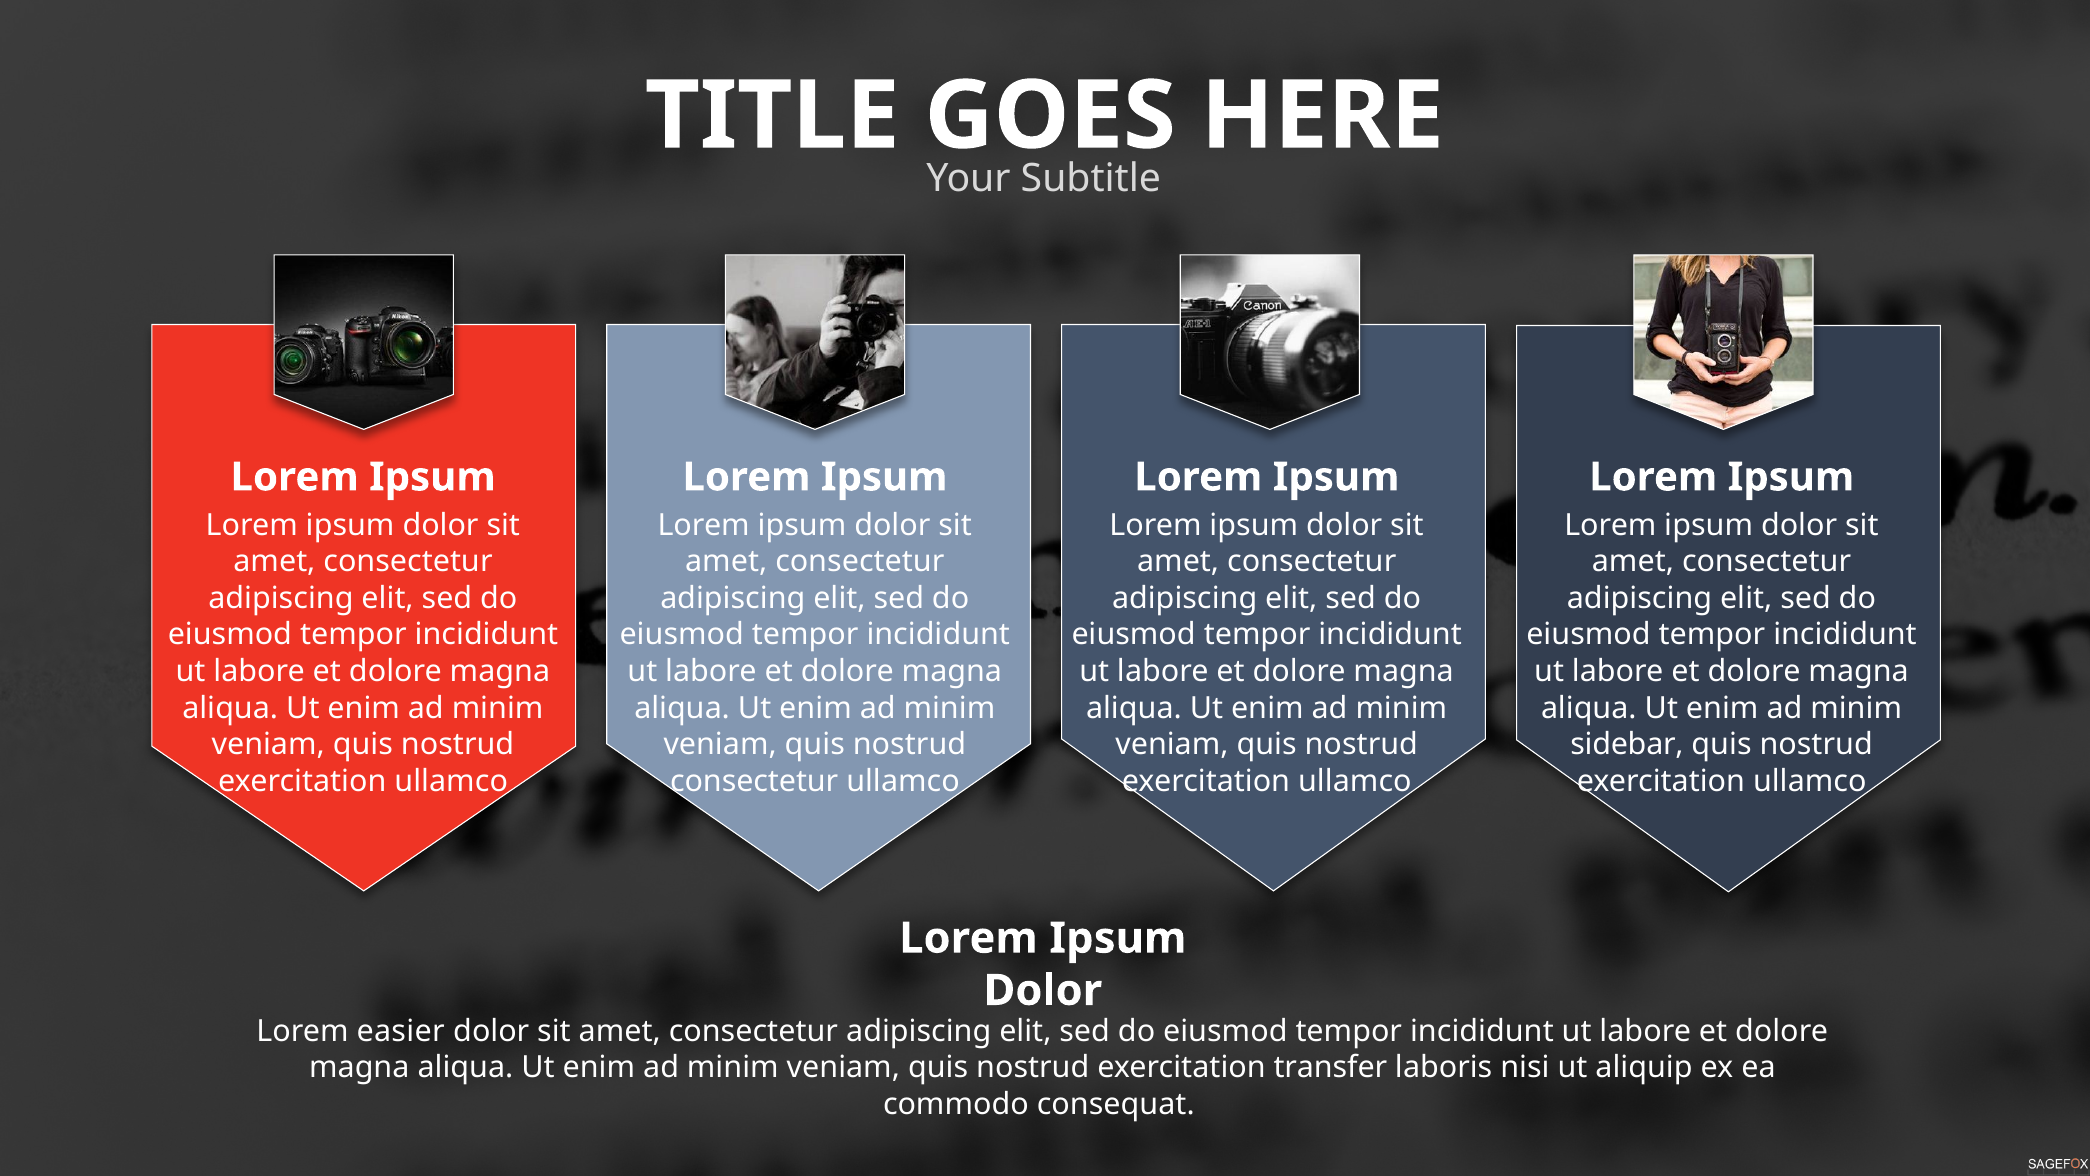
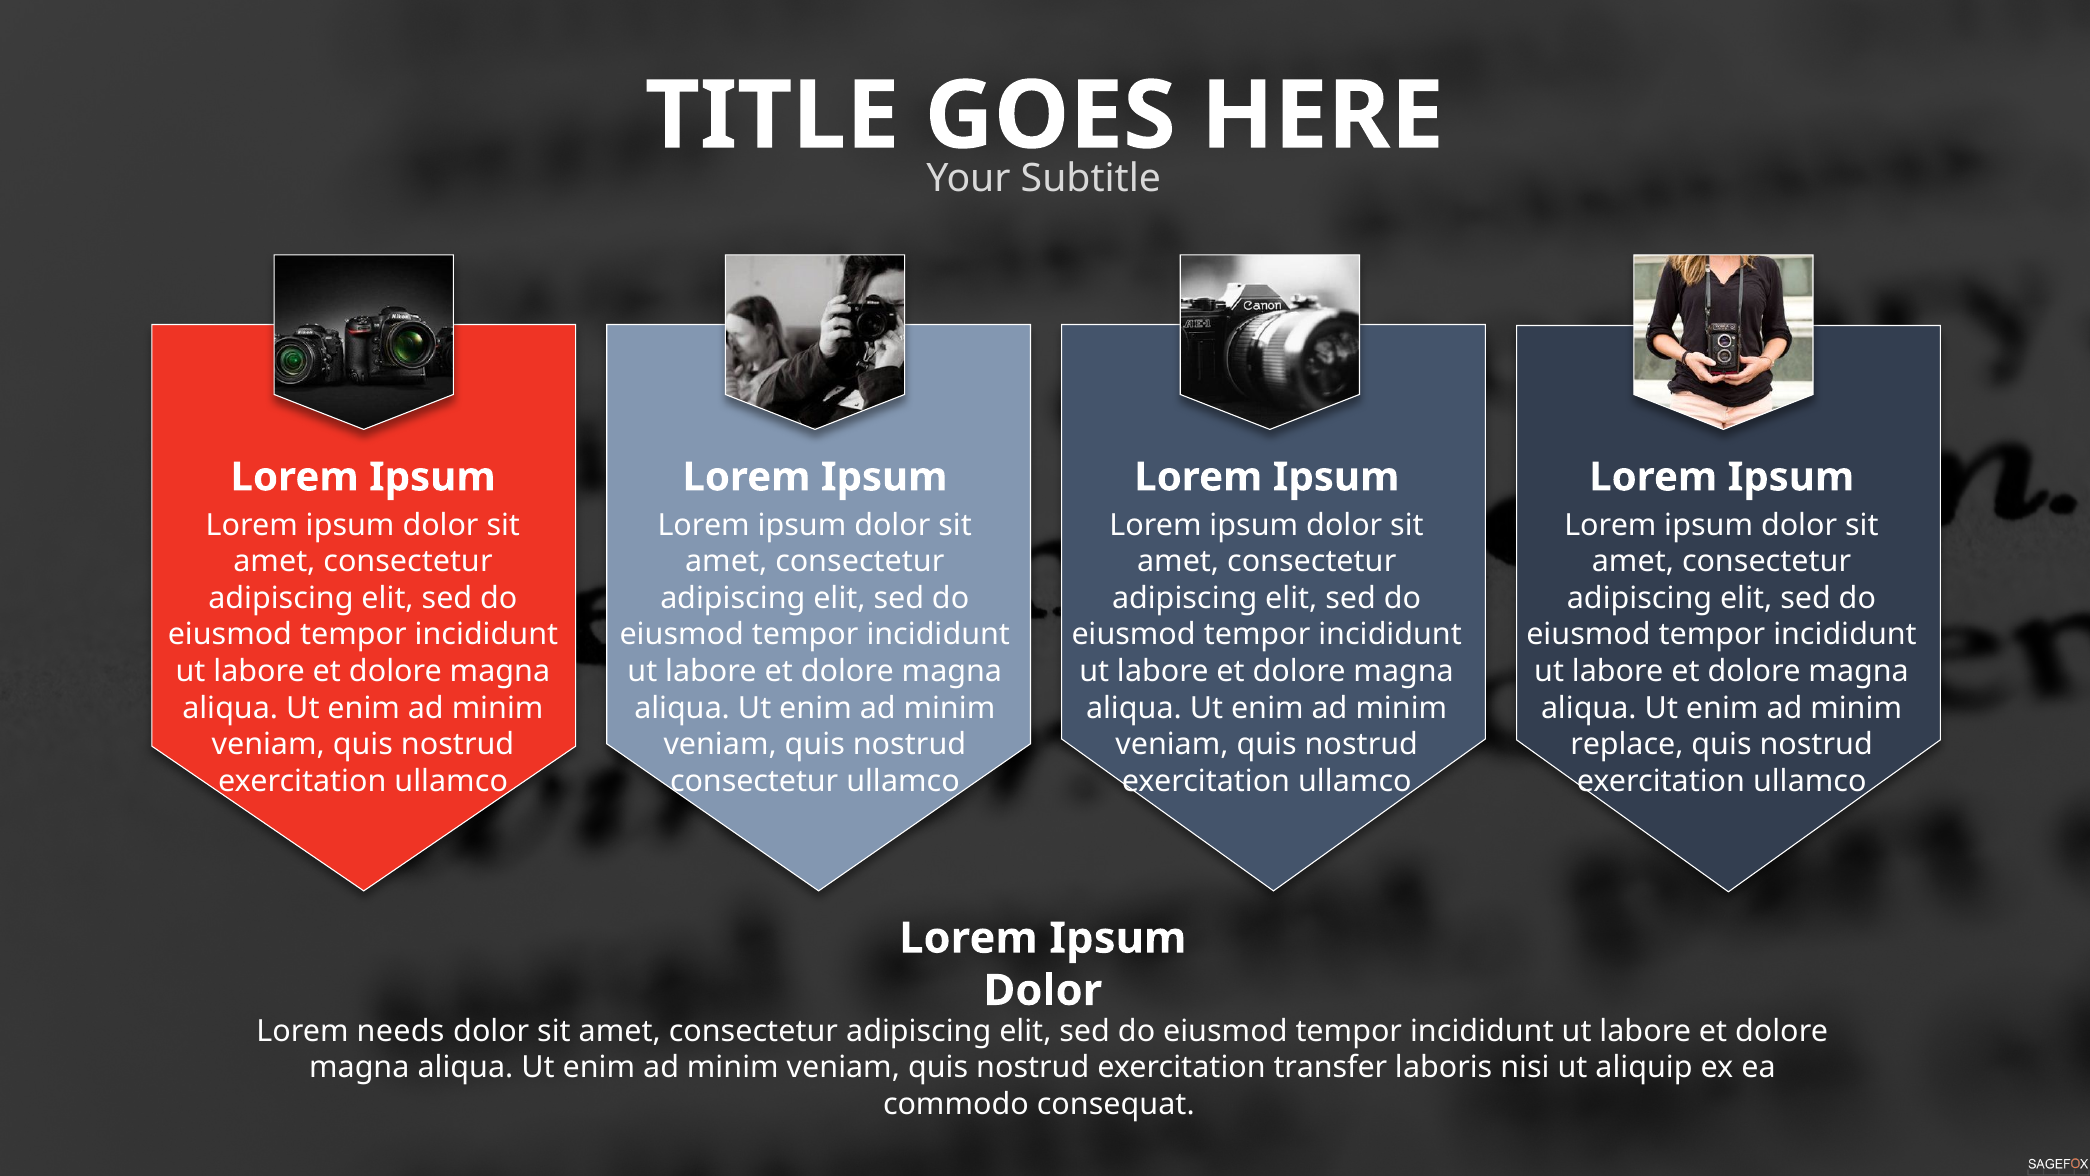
sidebar: sidebar -> replace
easier: easier -> needs
